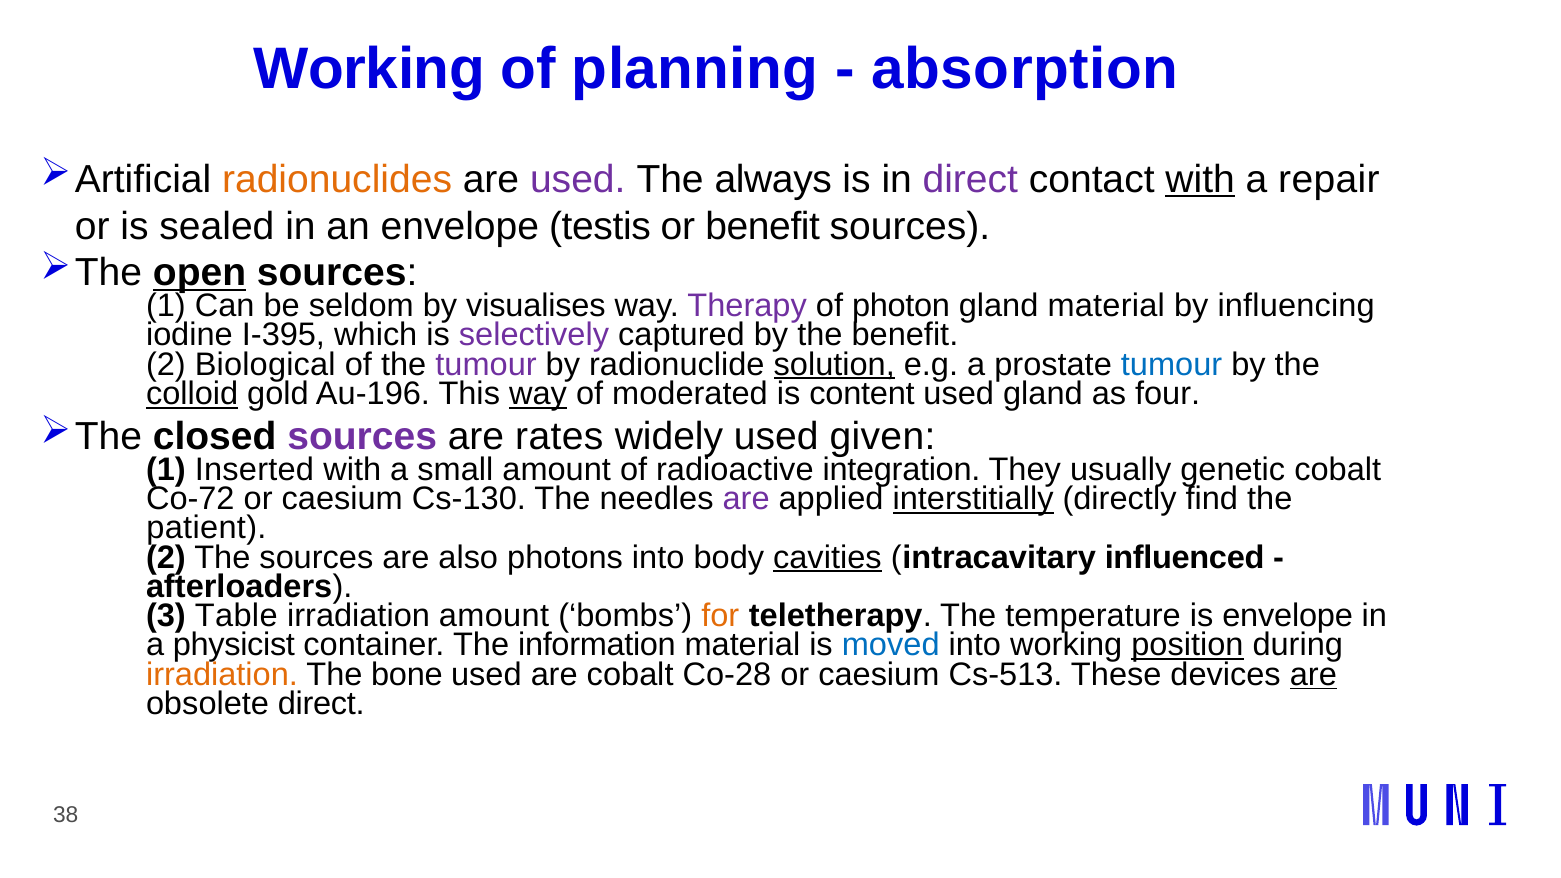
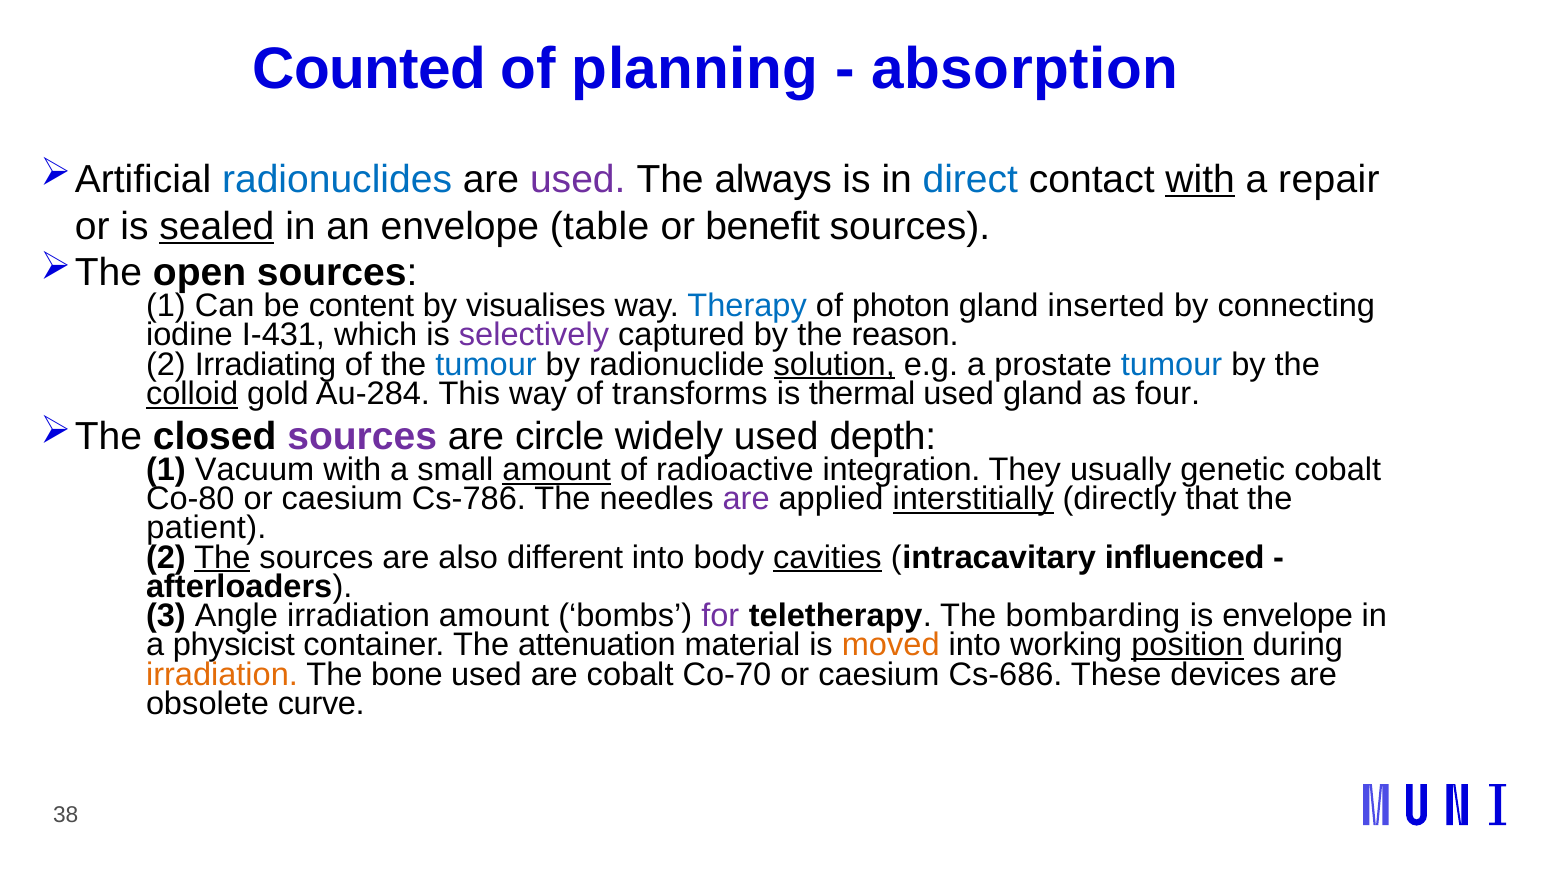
Working at (369, 69): Working -> Counted
radionuclides colour: orange -> blue
direct at (970, 179) colour: purple -> blue
sealed underline: none -> present
testis: testis -> table
open underline: present -> none
seldom: seldom -> content
Therapy colour: purple -> blue
gland material: material -> inserted
influencing: influencing -> connecting
I-395: I-395 -> I-431
the benefit: benefit -> reason
Biological: Biological -> Irradiating
tumour at (486, 364) colour: purple -> blue
Au-196: Au-196 -> Au-284
way at (538, 394) underline: present -> none
moderated: moderated -> transforms
content: content -> thermal
rates: rates -> circle
given: given -> depth
Inserted: Inserted -> Vacuum
amount at (557, 470) underline: none -> present
Co-72: Co-72 -> Co-80
Cs-130: Cs-130 -> Cs-786
find: find -> that
The at (222, 557) underline: none -> present
photons: photons -> different
Table: Table -> Angle
for colour: orange -> purple
temperature: temperature -> bombarding
information: information -> attenuation
moved colour: blue -> orange
Co-28: Co-28 -> Co-70
Cs-513: Cs-513 -> Cs-686
are at (1313, 675) underline: present -> none
obsolete direct: direct -> curve
